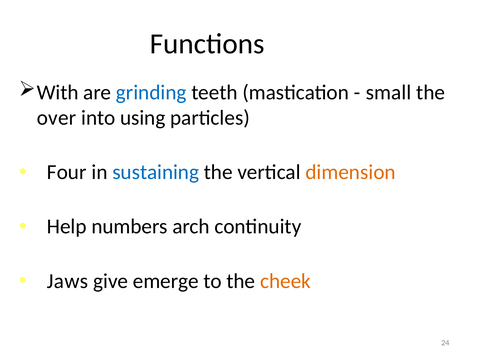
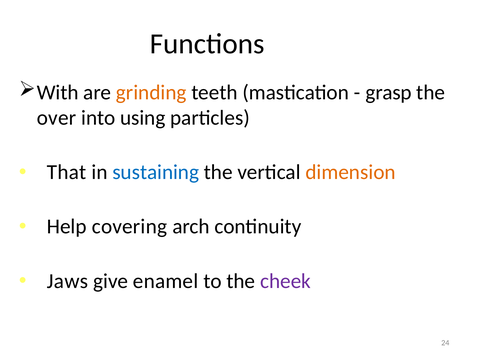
grinding colour: blue -> orange
small: small -> grasp
Four: Four -> That
numbers: numbers -> covering
emerge: emerge -> enamel
cheek colour: orange -> purple
